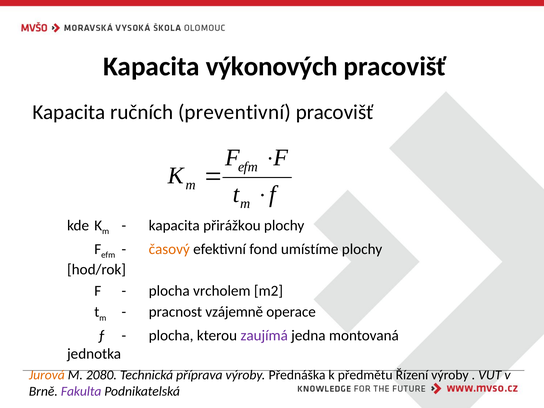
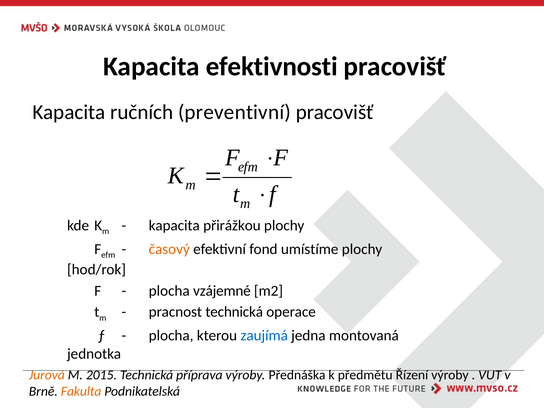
výkonových: výkonových -> efektivnosti
vrcholem: vrcholem -> vzájemné
pracnost vzájemně: vzájemně -> technická
zaujímá colour: purple -> blue
2080: 2080 -> 2015
Fakulta colour: purple -> orange
